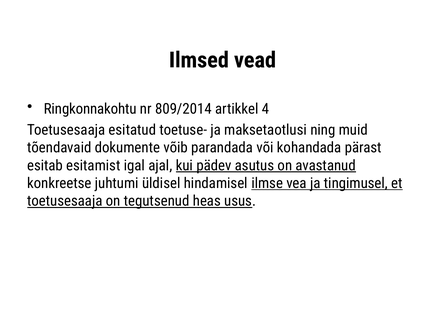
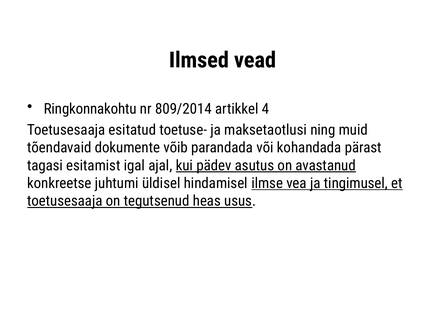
esitab: esitab -> tagasi
